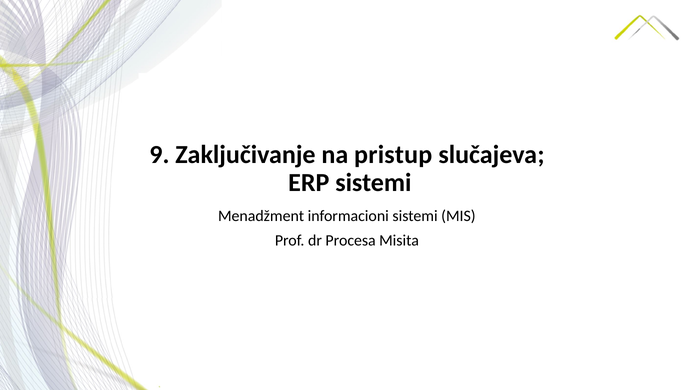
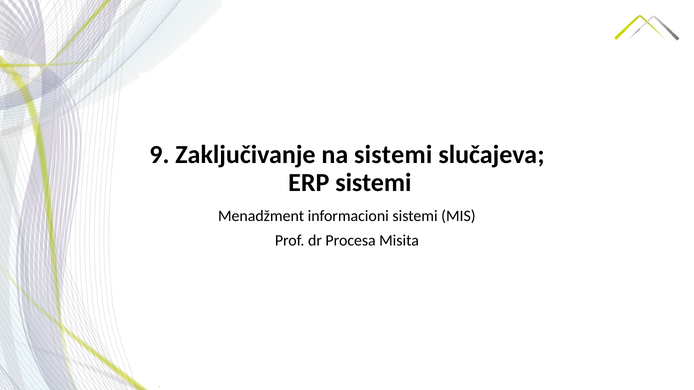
na pristup: pristup -> sistemi
